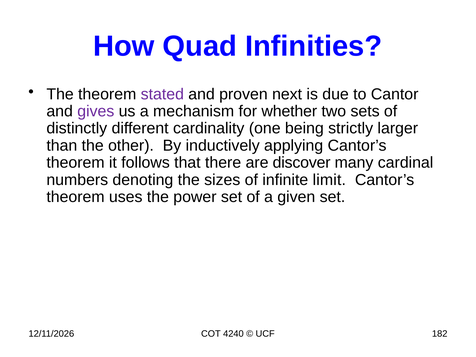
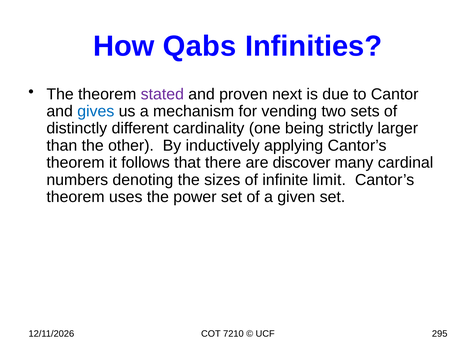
Quad: Quad -> Qabs
gives colour: purple -> blue
whether: whether -> vending
4240: 4240 -> 7210
182: 182 -> 295
